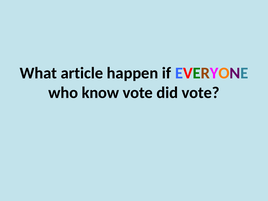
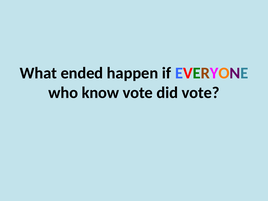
article: article -> ended
